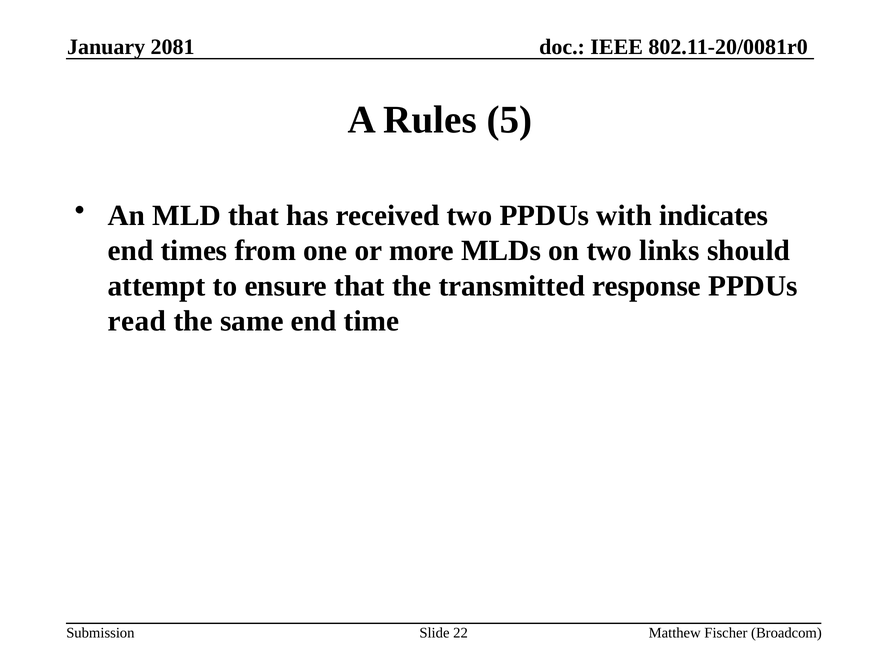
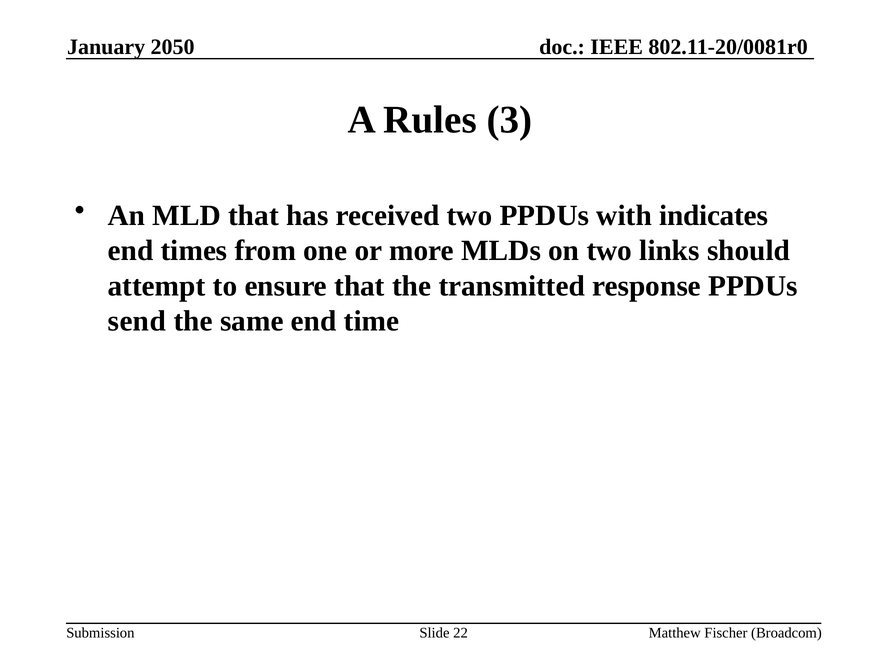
2081: 2081 -> 2050
5: 5 -> 3
read: read -> send
